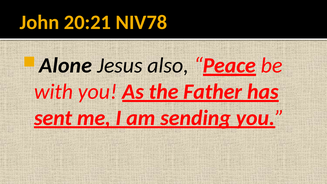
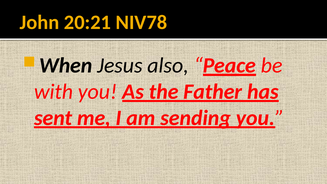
Alone: Alone -> When
